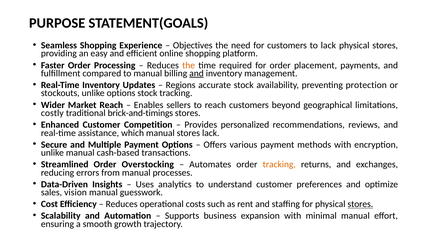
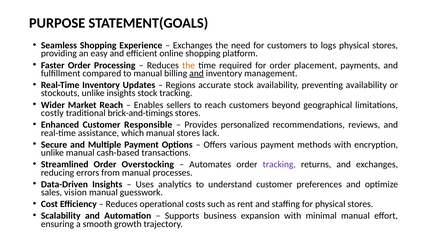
Objectives at (193, 45): Objectives -> Exchanges
to lack: lack -> logs
preventing protection: protection -> availability
unlike options: options -> insights
Competition: Competition -> Responsible
tracking at (279, 165) colour: orange -> purple
stores at (360, 205) underline: present -> none
